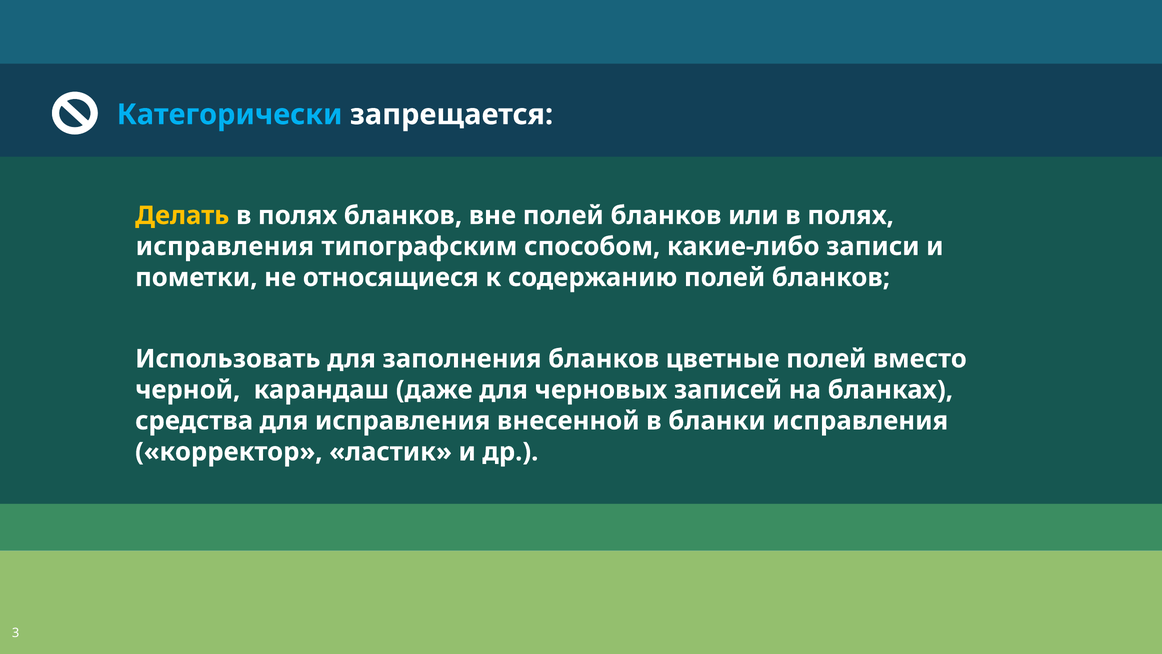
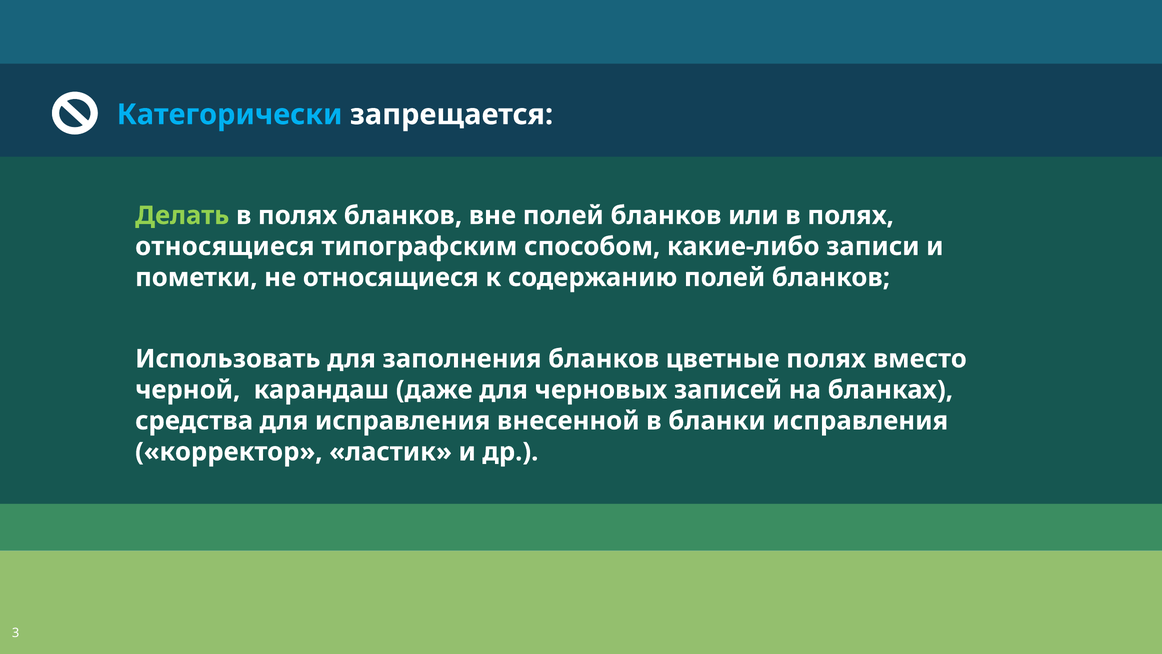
Делать colour: yellow -> light green
исправления at (225, 246): исправления -> относящиеся
цветные полей: полей -> полях
